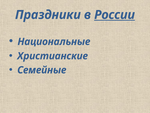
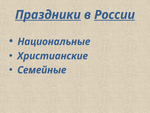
Праздники underline: none -> present
